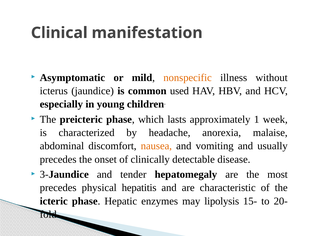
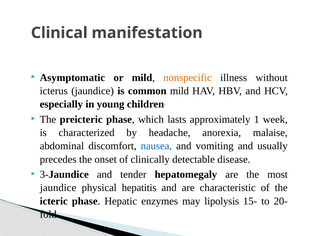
common used: used -> mild
nausea colour: orange -> blue
precedes at (58, 188): precedes -> jaundice
